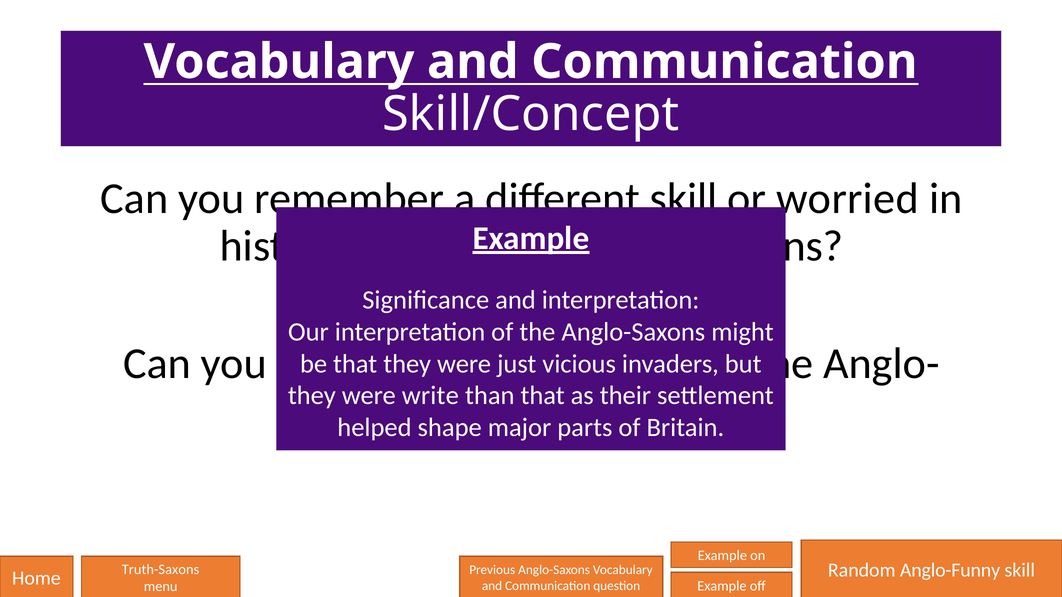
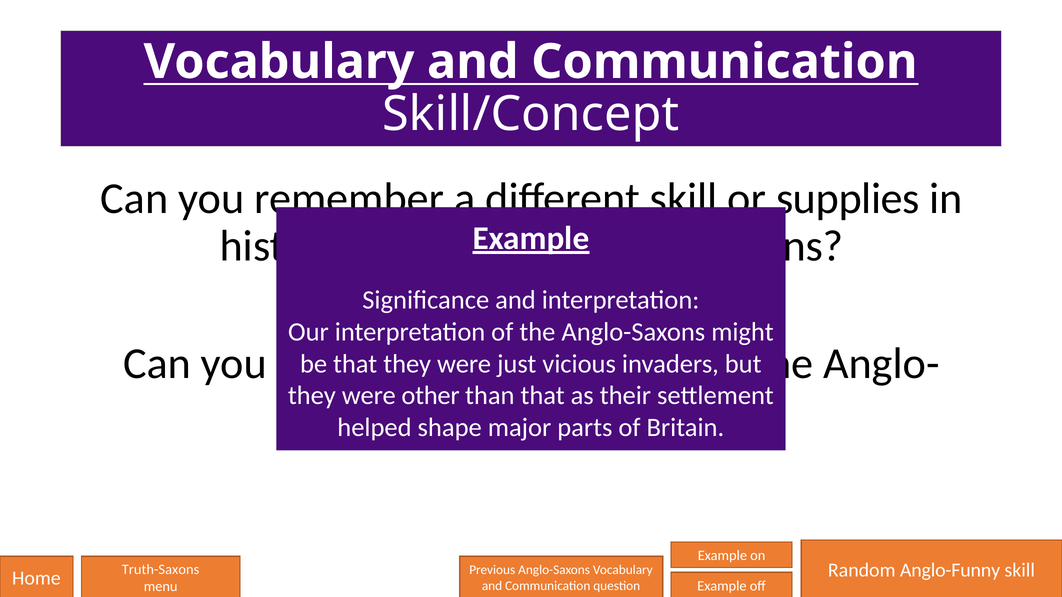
worried: worried -> supplies
write: write -> other
